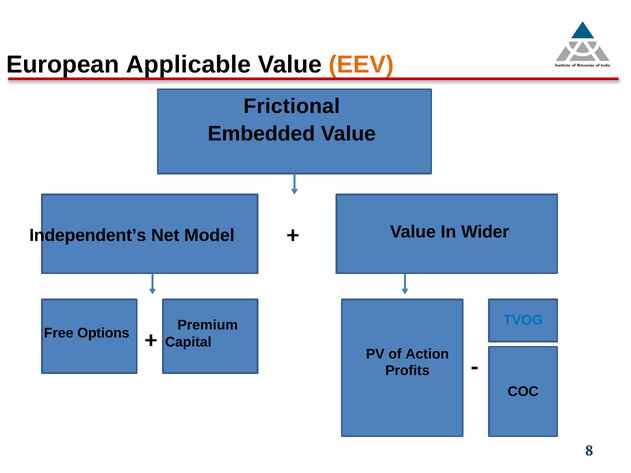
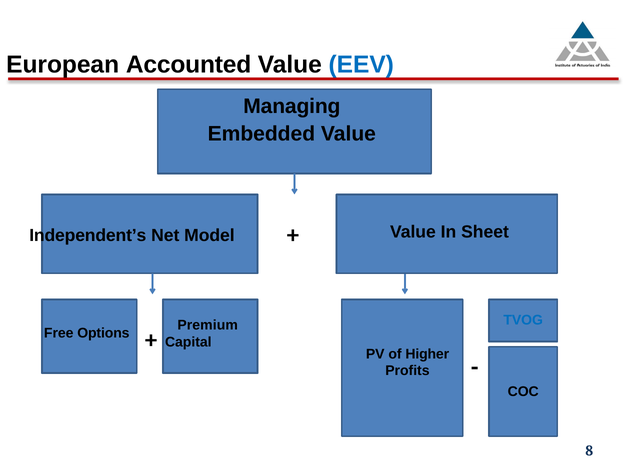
Applicable: Applicable -> Accounted
EEV colour: orange -> blue
Frictional: Frictional -> Managing
Wider: Wider -> Sheet
Action: Action -> Higher
